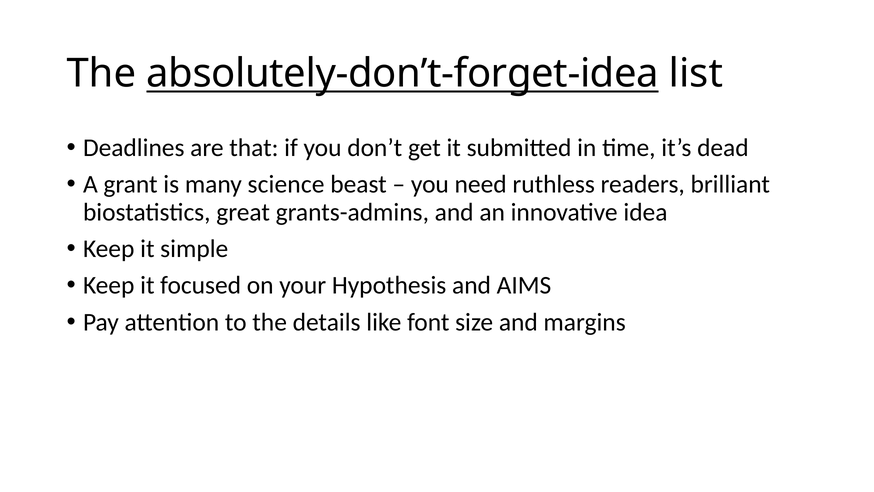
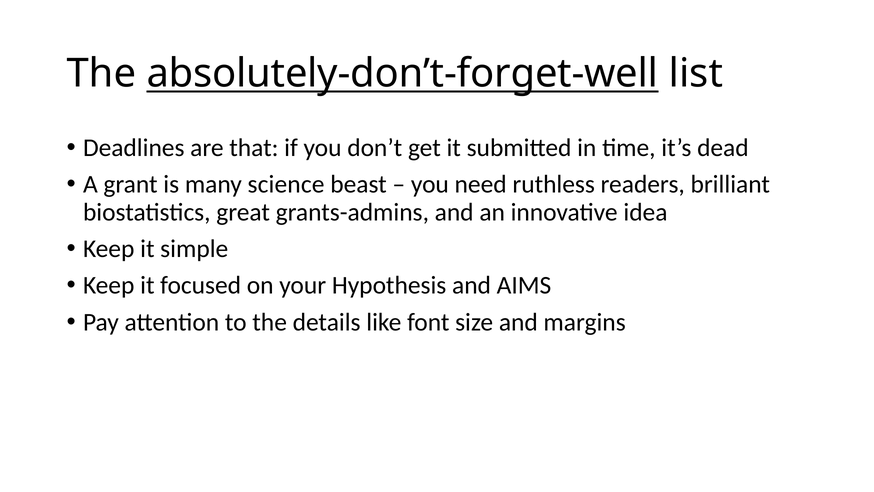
absolutely-don’t-forget-idea: absolutely-don’t-forget-idea -> absolutely-don’t-forget-well
